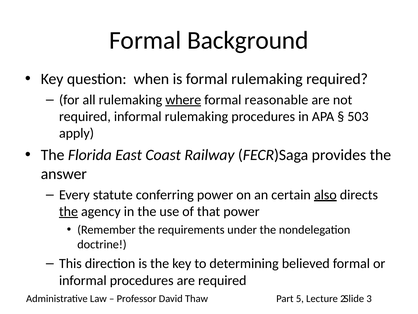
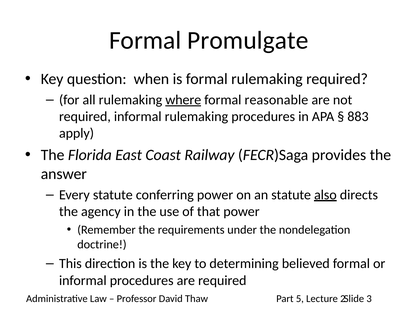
Background: Background -> Promulgate
503: 503 -> 883
an certain: certain -> statute
the at (68, 211) underline: present -> none
